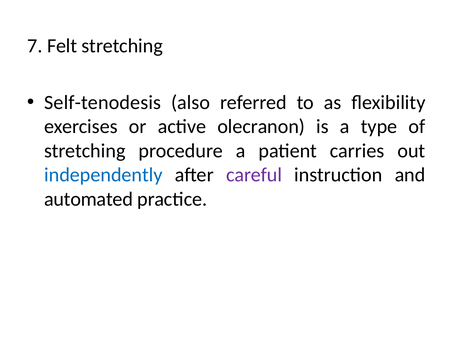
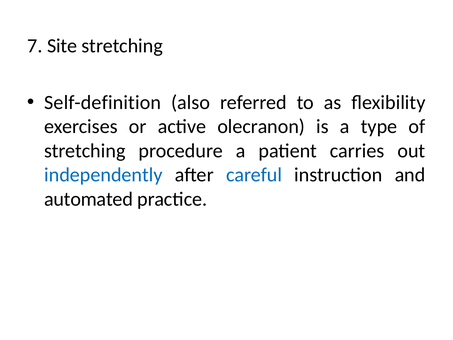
Felt: Felt -> Site
Self-tenodesis: Self-tenodesis -> Self-definition
careful colour: purple -> blue
